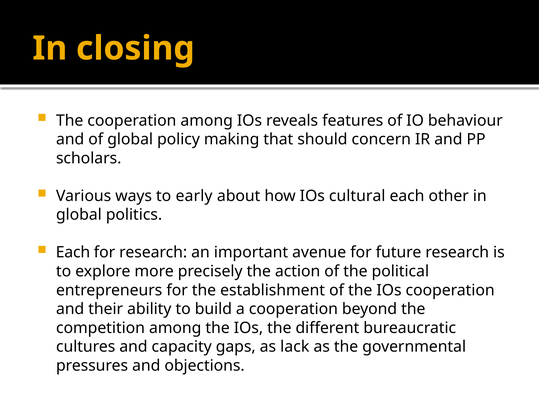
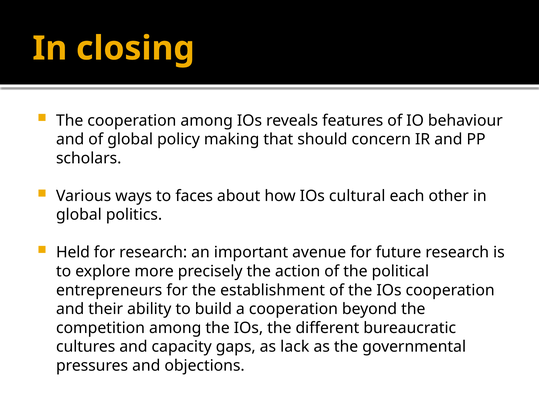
early: early -> faces
Each at (73, 253): Each -> Held
